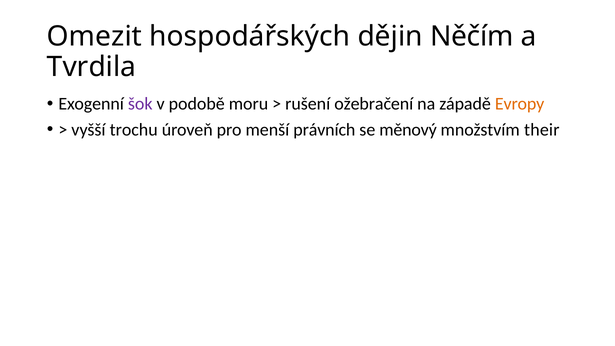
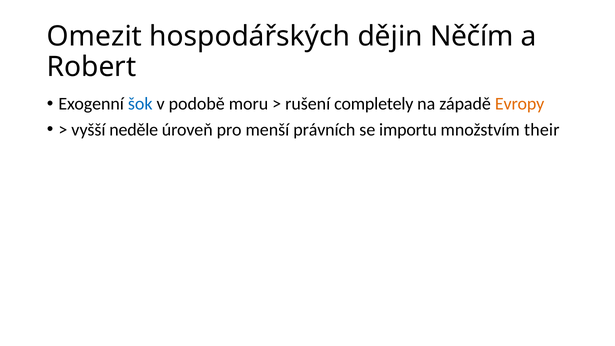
Tvrdila: Tvrdila -> Robert
šok colour: purple -> blue
ožebračení: ožebračení -> completely
trochu: trochu -> neděle
měnový: měnový -> importu
